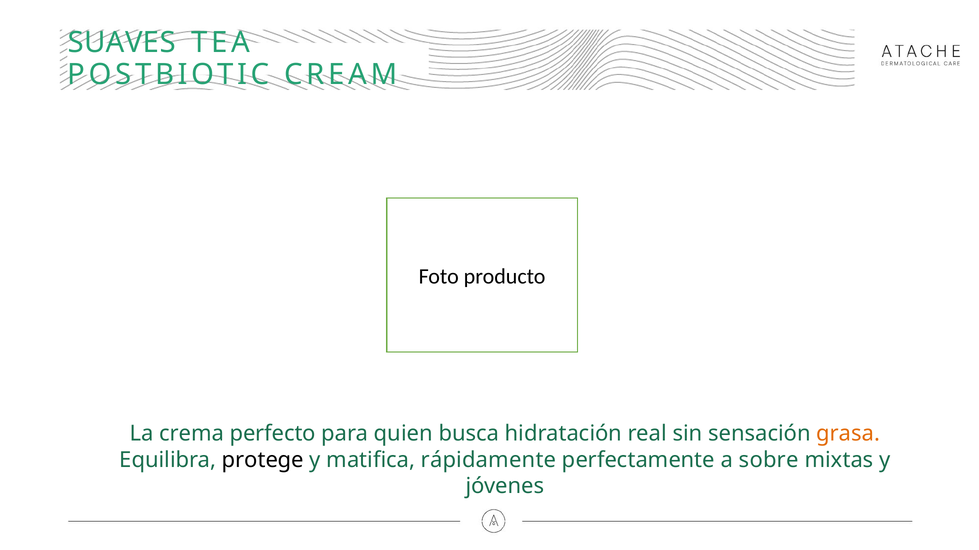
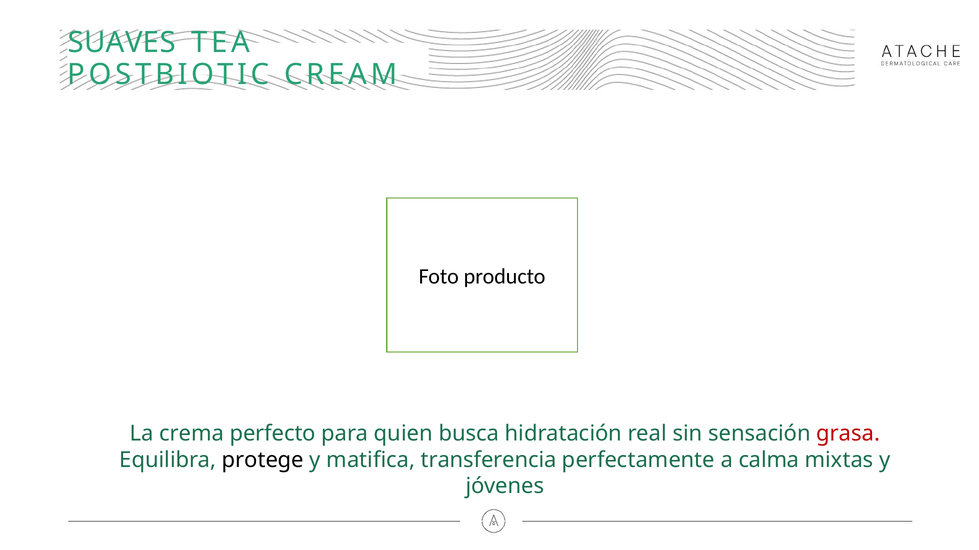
grasa colour: orange -> red
rápidamente: rápidamente -> transferencia
sobre: sobre -> calma
